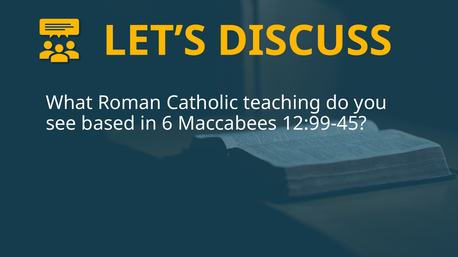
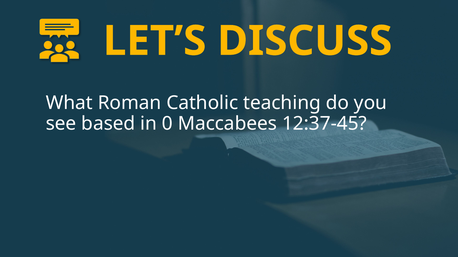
6: 6 -> 0
12:99-45: 12:99-45 -> 12:37-45
